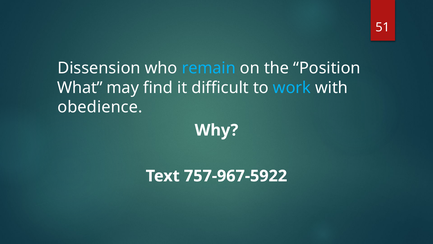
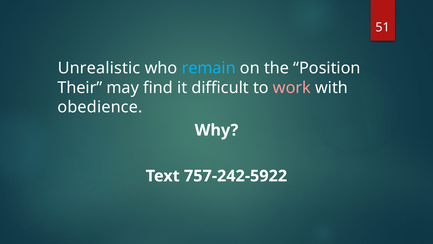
Dissension: Dissension -> Unrealistic
What: What -> Their
work colour: light blue -> pink
757-967-5922: 757-967-5922 -> 757-242-5922
